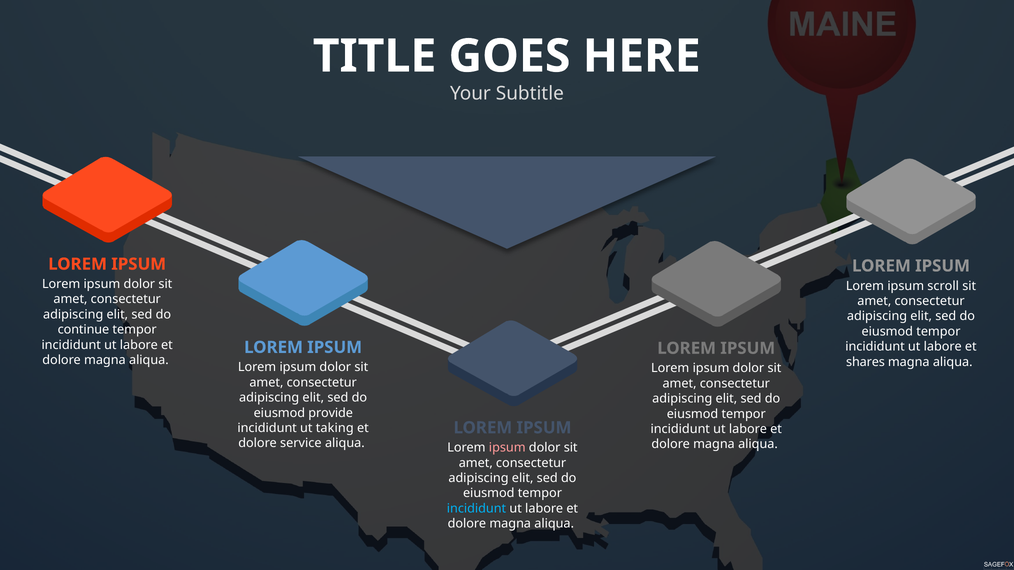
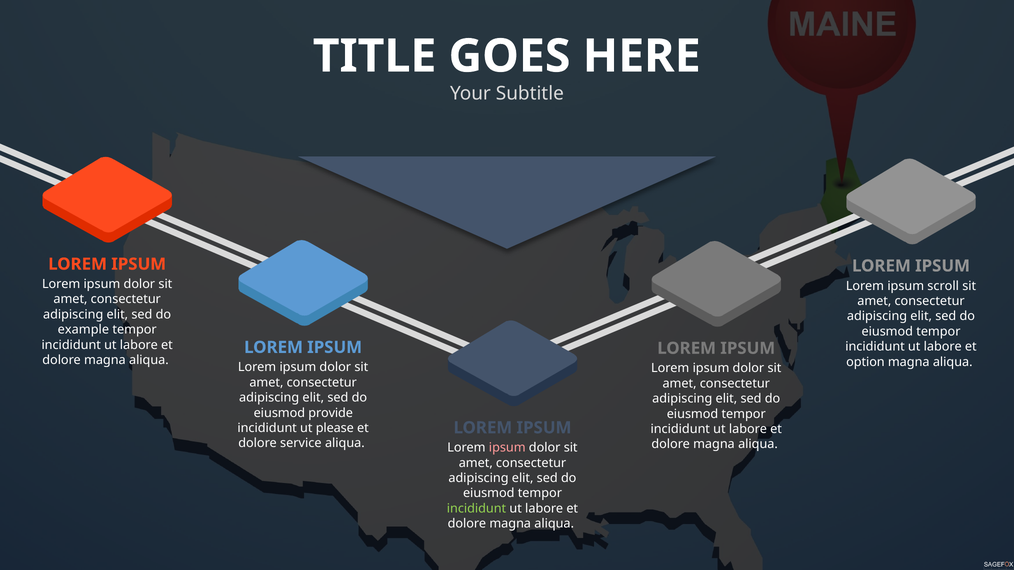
continue: continue -> example
shares: shares -> option
taking: taking -> please
incididunt at (477, 509) colour: light blue -> light green
